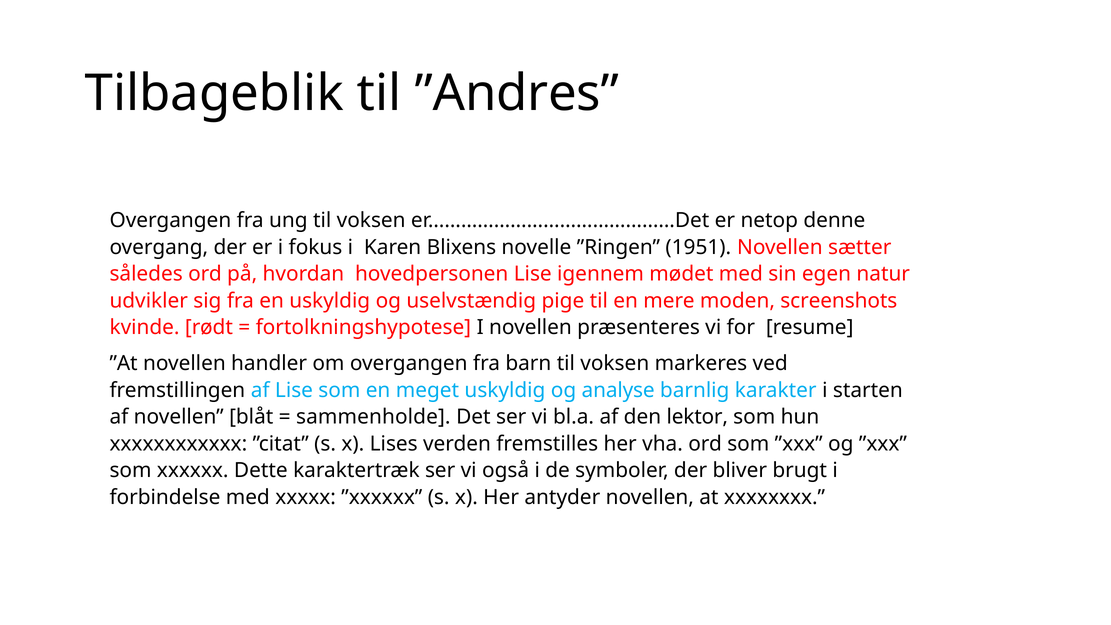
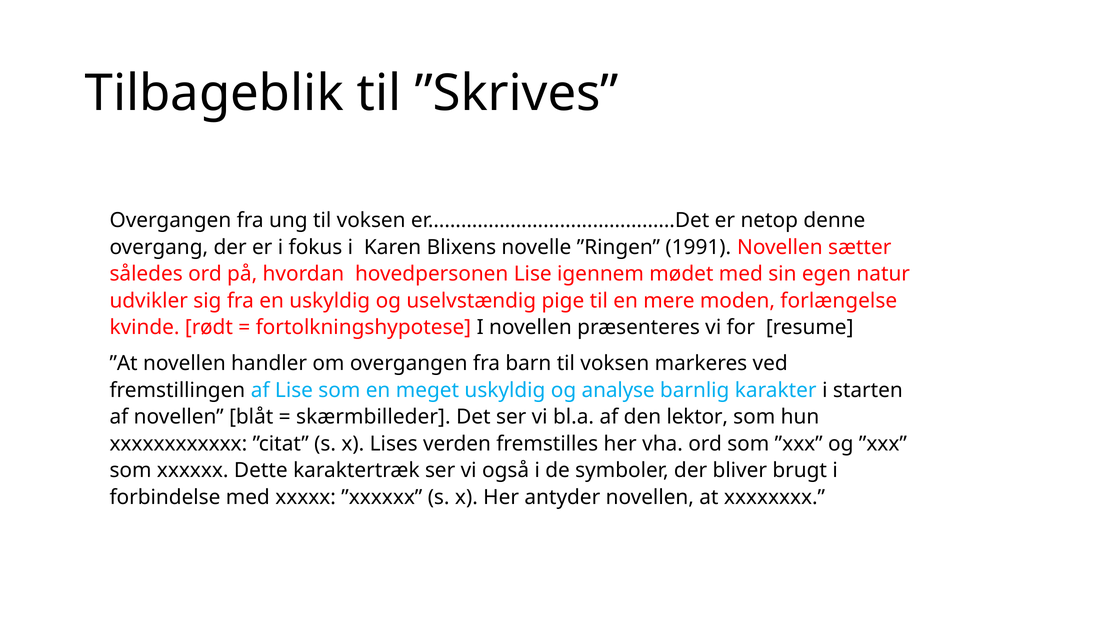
”Andres: ”Andres -> ”Skrives
1951: 1951 -> 1991
screenshots: screenshots -> forlængelse
sammenholde: sammenholde -> skærmbilleder
